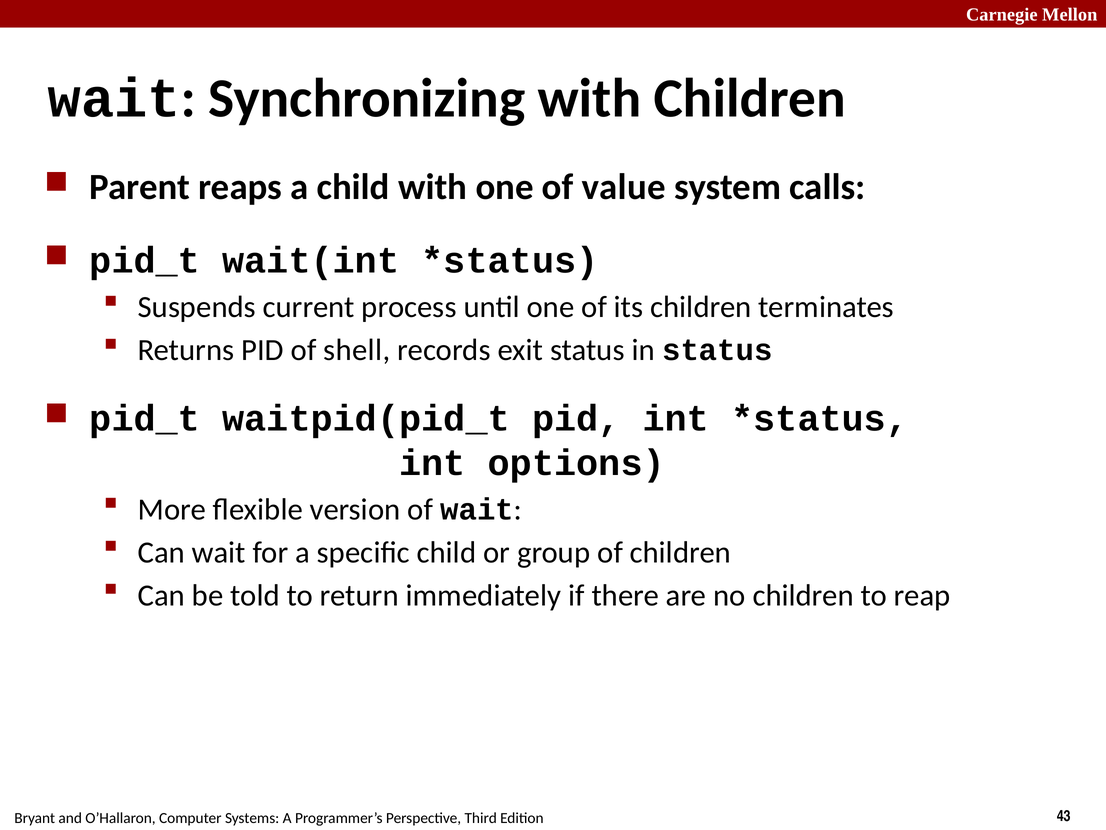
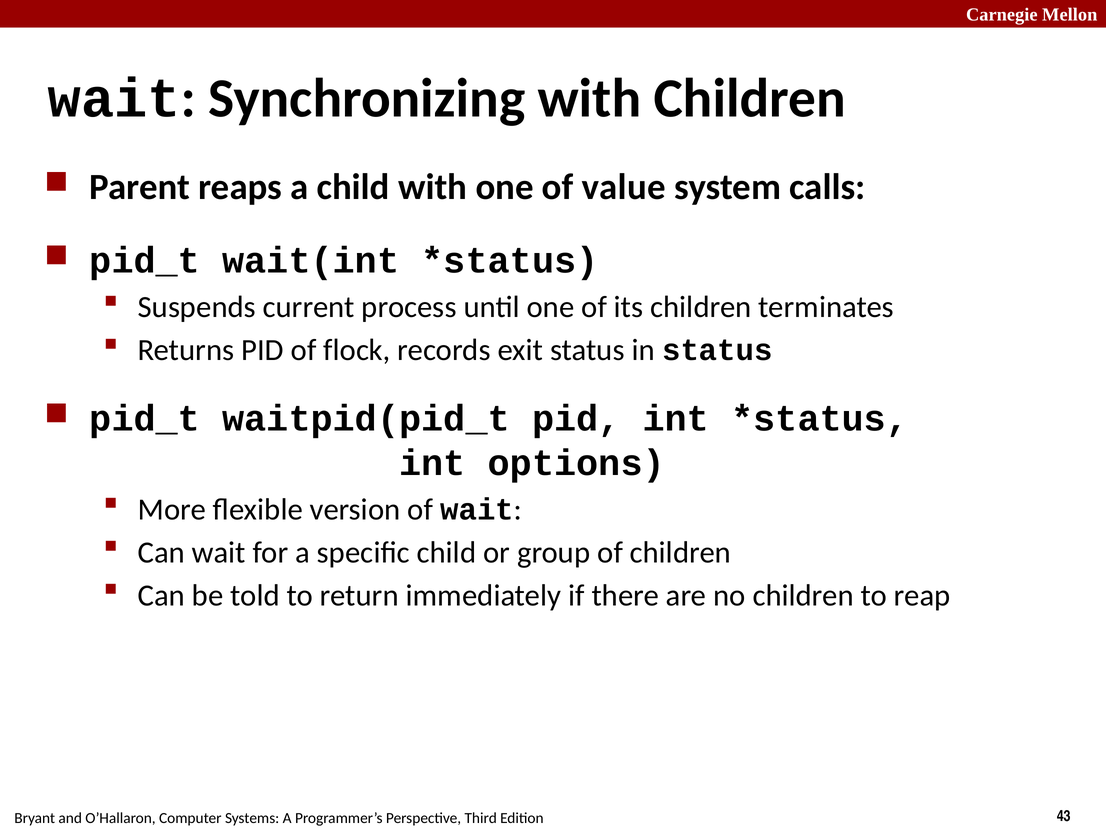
shell: shell -> flock
